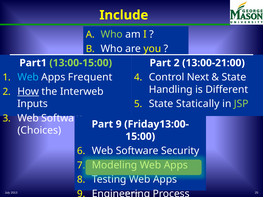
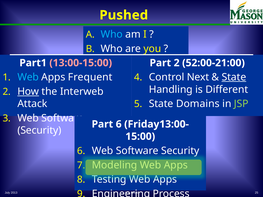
Include: Include -> Pushed
Who at (112, 34) colour: light green -> light blue
13:00-15:00 colour: light green -> pink
13:00-21:00: 13:00-21:00 -> 52:00-21:00
State at (234, 77) underline: none -> present
Inputs: Inputs -> Attack
Statically: Statically -> Domains
Part 9: 9 -> 6
Choices at (39, 131): Choices -> Security
